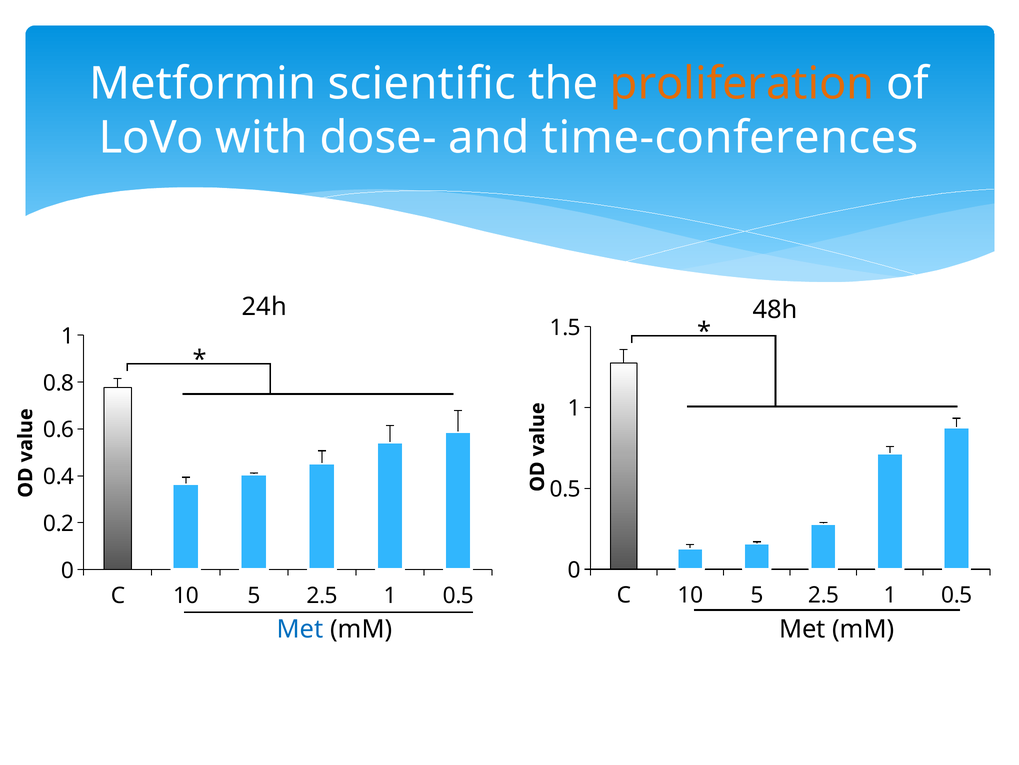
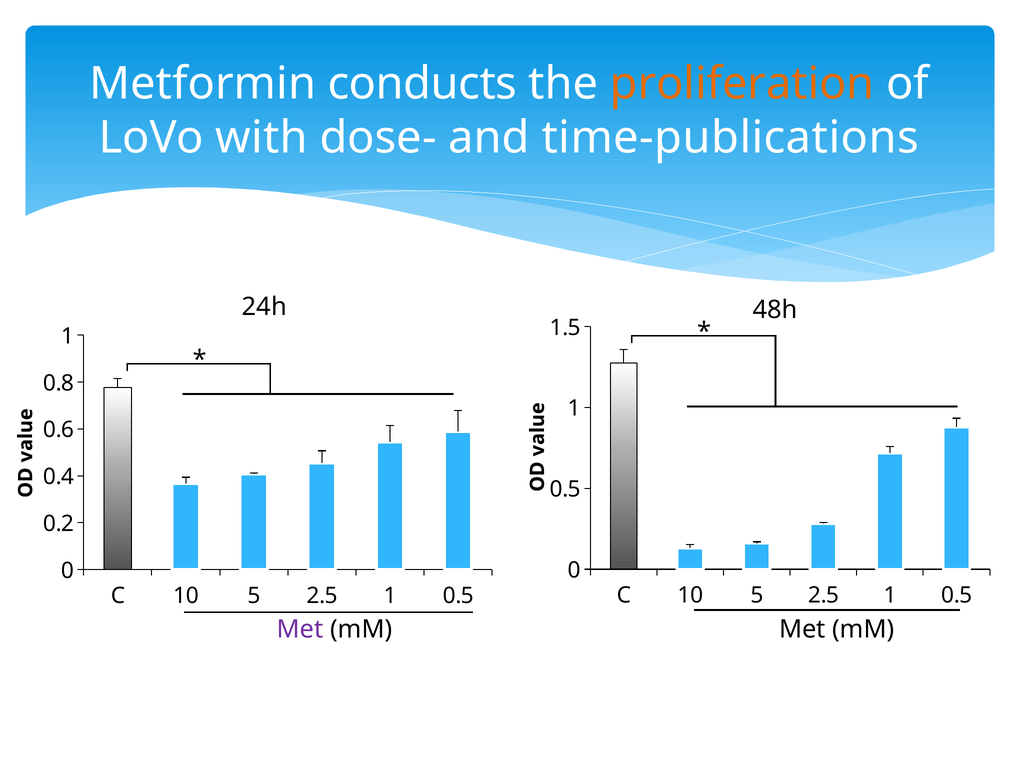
scientific: scientific -> conducts
time-conferences: time-conferences -> time-publications
Met at (300, 629) colour: blue -> purple
